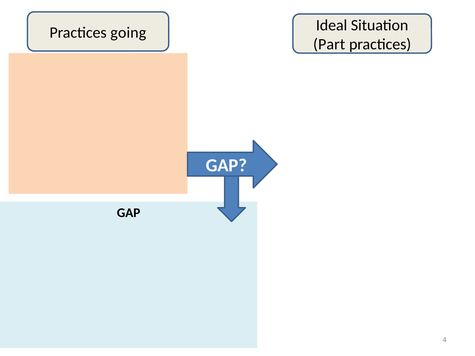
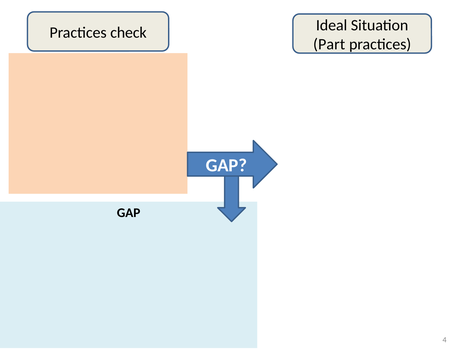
going: going -> check
